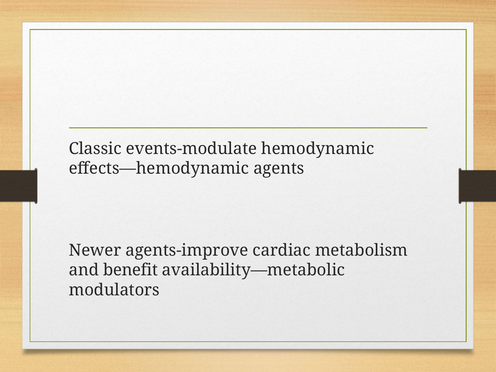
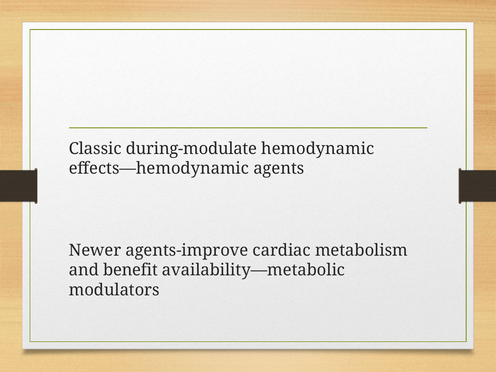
events-modulate: events-modulate -> during-modulate
